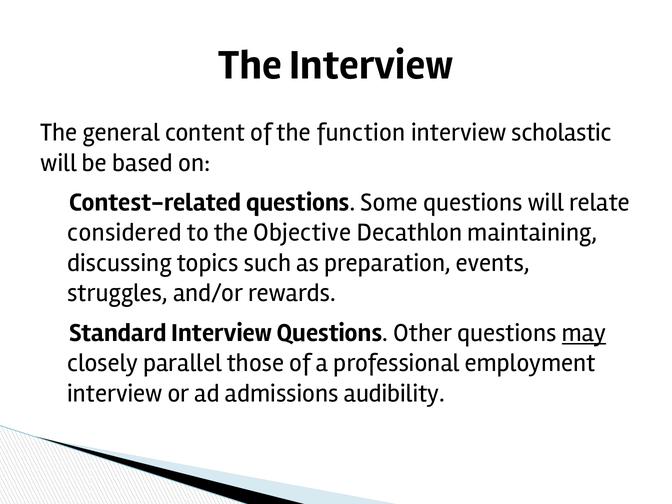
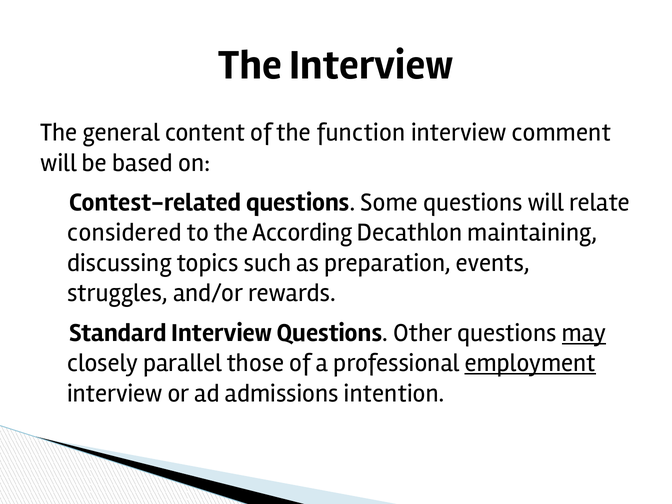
scholastic: scholastic -> comment
Objective: Objective -> According
employment underline: none -> present
audibility: audibility -> intention
